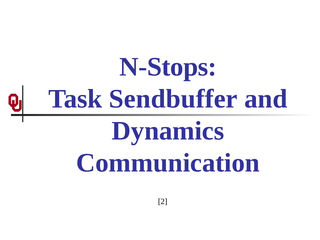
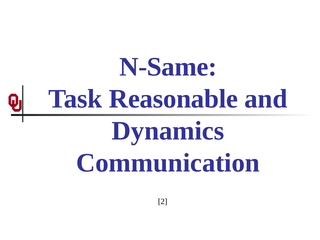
N-Stops: N-Stops -> N-Same
Sendbuffer: Sendbuffer -> Reasonable
